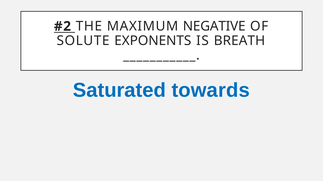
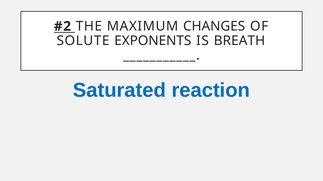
NEGATIVE: NEGATIVE -> CHANGES
towards: towards -> reaction
